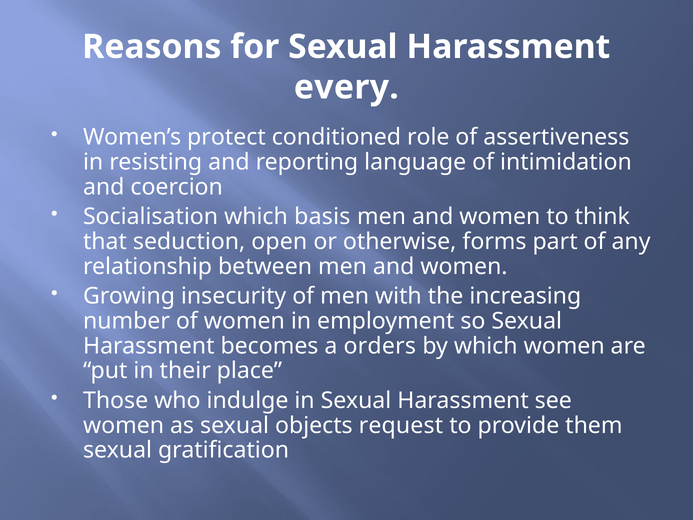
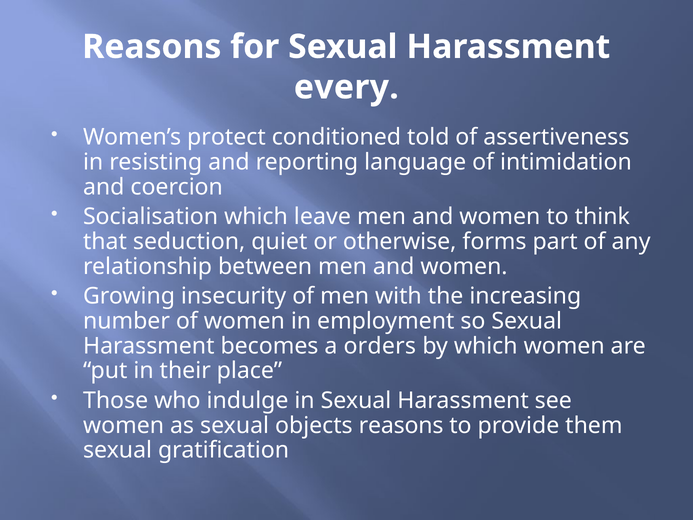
role: role -> told
basis: basis -> leave
open: open -> quiet
objects request: request -> reasons
